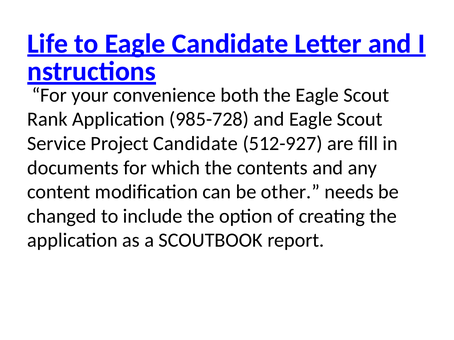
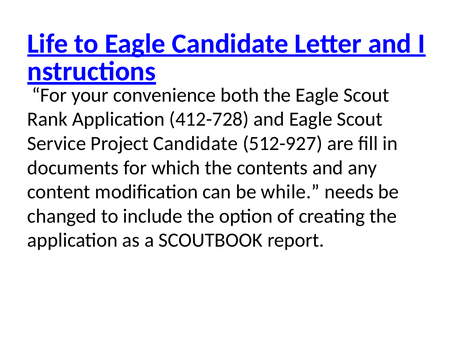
985-728: 985-728 -> 412-728
other: other -> while
